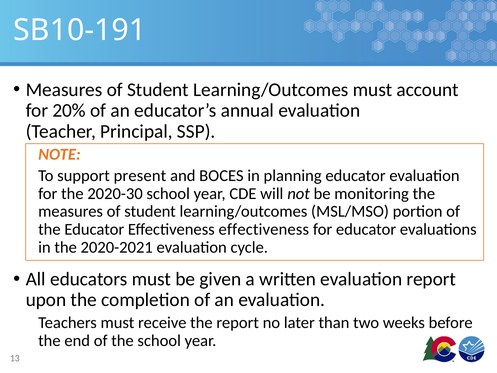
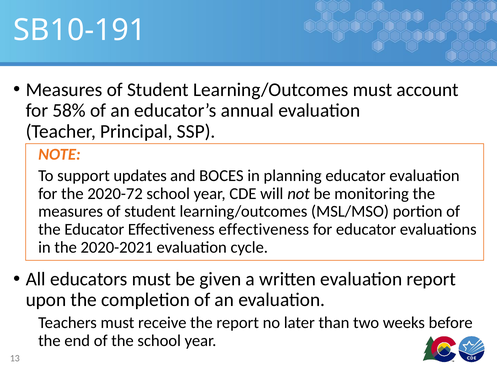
20%: 20% -> 58%
present: present -> updates
2020-30: 2020-30 -> 2020-72
